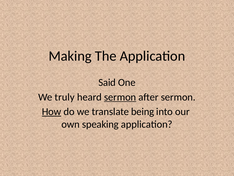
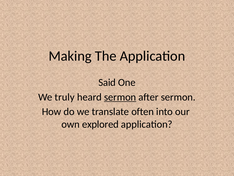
How underline: present -> none
being: being -> often
speaking: speaking -> explored
